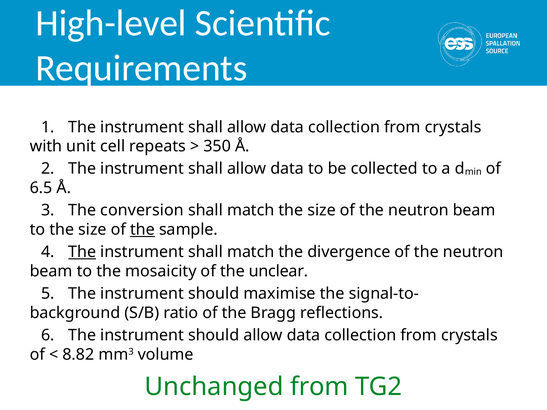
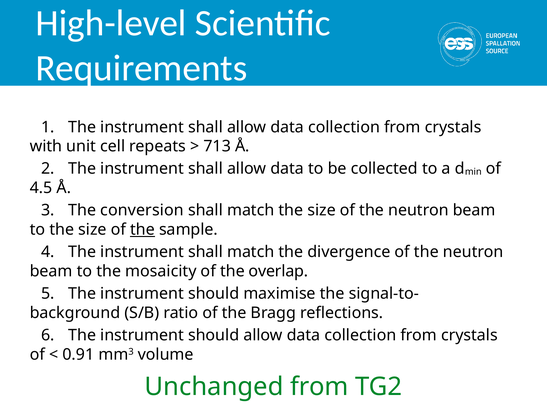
350: 350 -> 713
6.5: 6.5 -> 4.5
The at (82, 252) underline: present -> none
unclear: unclear -> overlap
8.82: 8.82 -> 0.91
